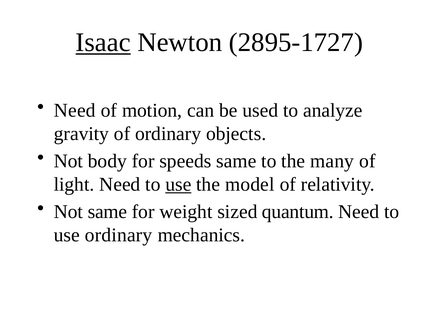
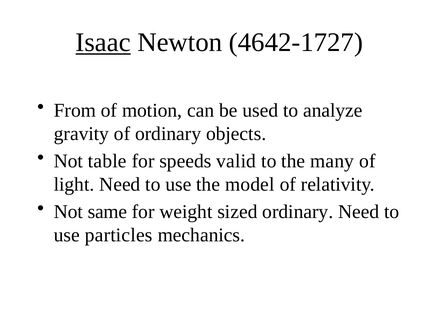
2895-1727: 2895-1727 -> 4642-1727
Need at (75, 110): Need -> From
body: body -> table
speeds same: same -> valid
use at (178, 185) underline: present -> none
sized quantum: quantum -> ordinary
use ordinary: ordinary -> particles
